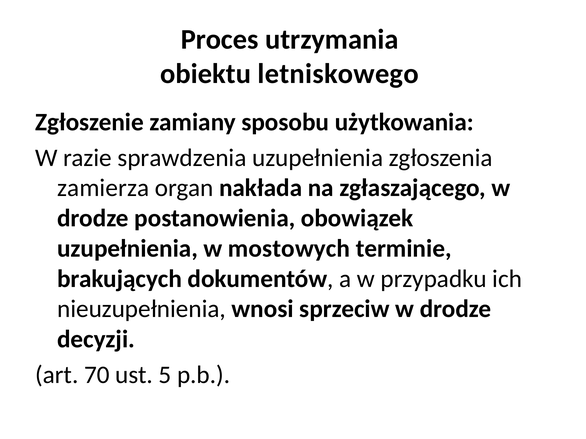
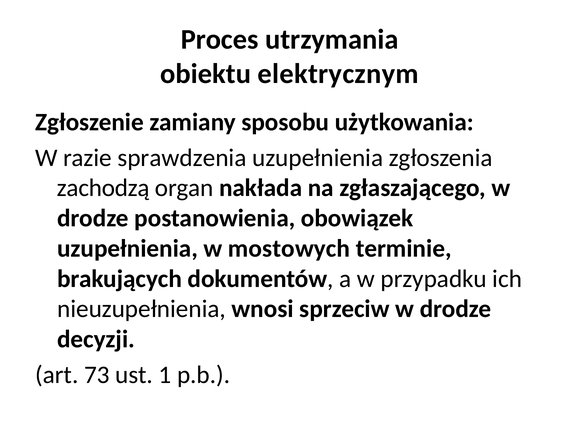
letniskowego: letniskowego -> elektrycznym
zamierza: zamierza -> zachodzą
70: 70 -> 73
5: 5 -> 1
